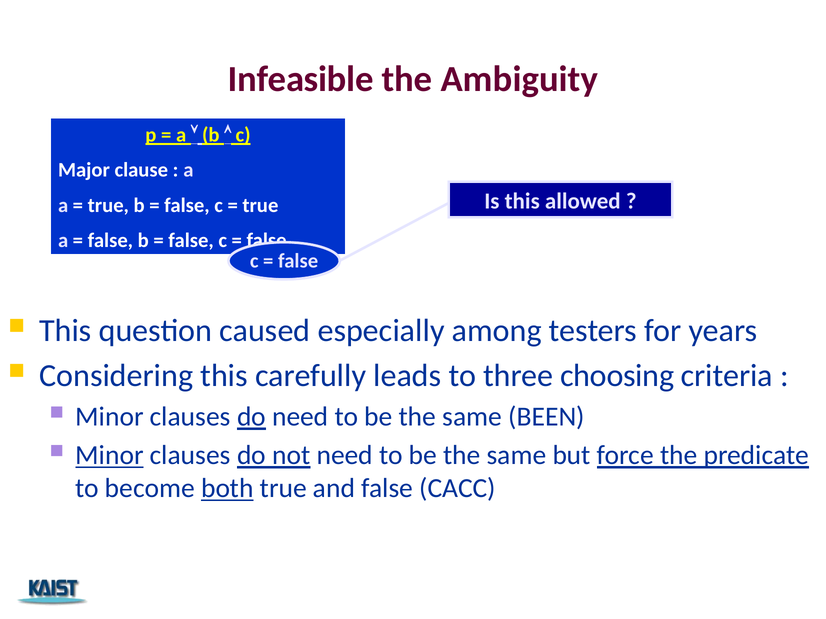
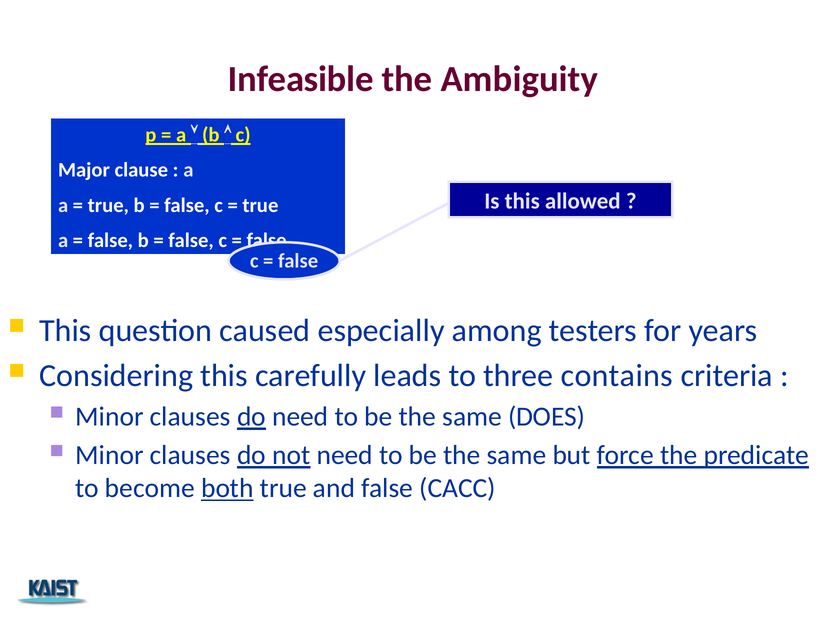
choosing: choosing -> contains
BEEN: BEEN -> DOES
Minor at (110, 456) underline: present -> none
